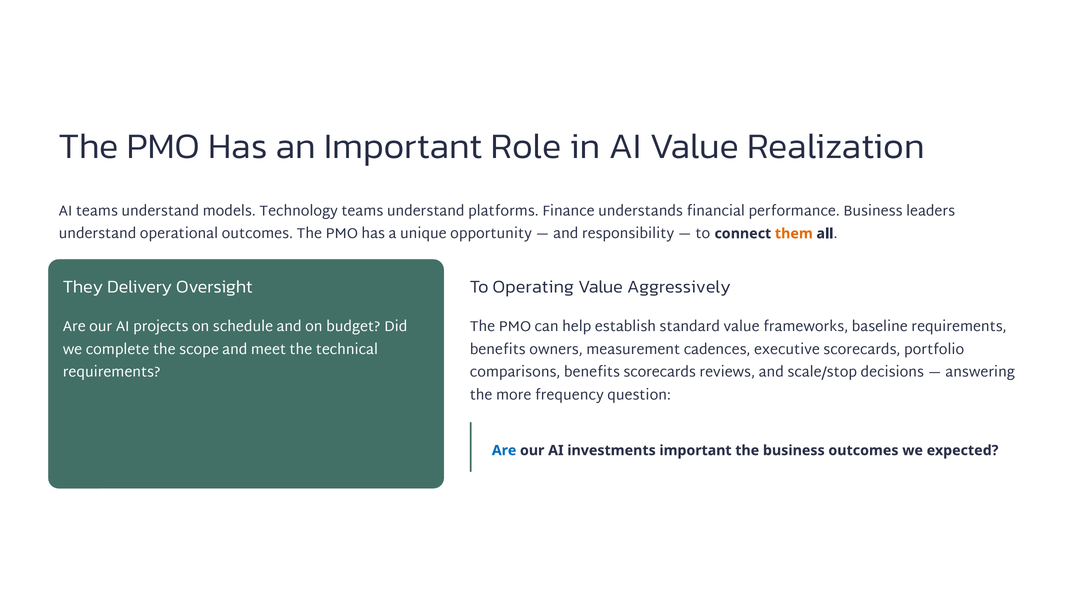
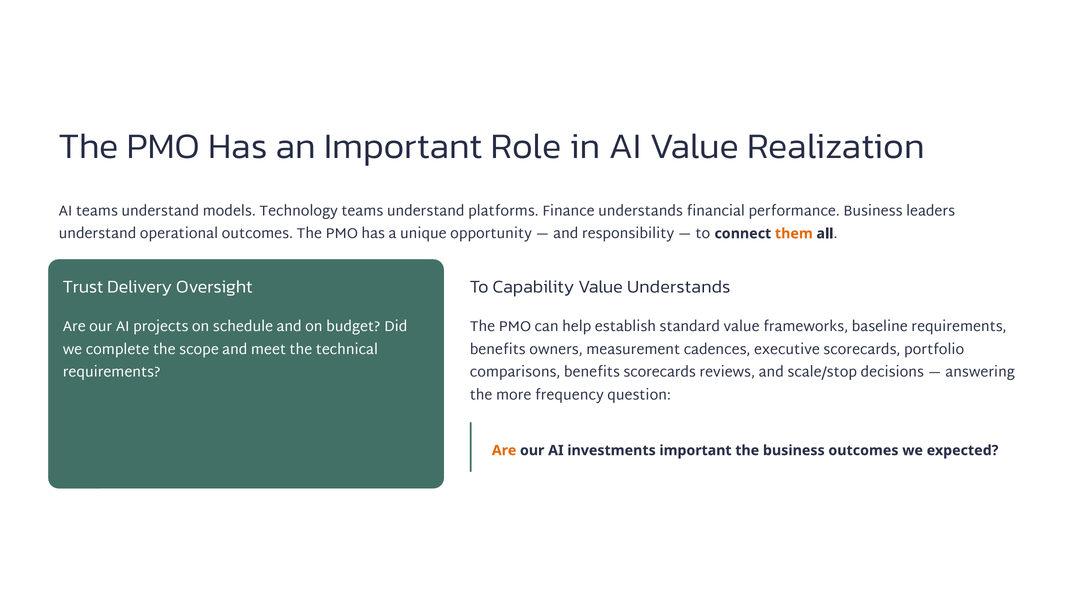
They: They -> Trust
Operating: Operating -> Capability
Value Aggressively: Aggressively -> Understands
Are at (504, 451) colour: blue -> orange
